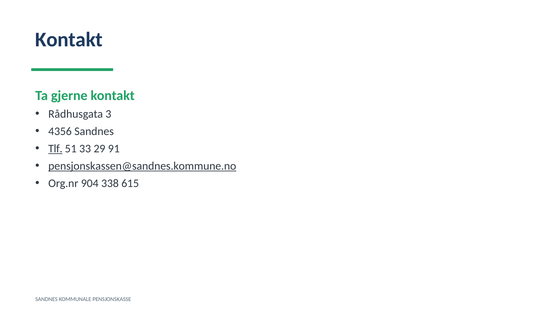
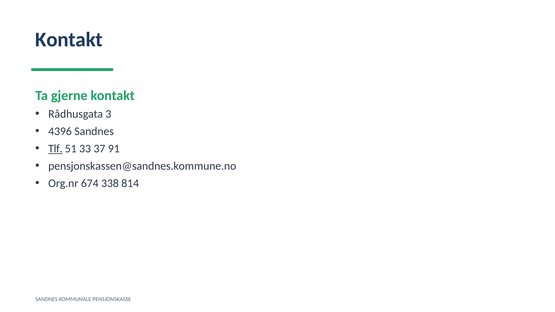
4356: 4356 -> 4396
29: 29 -> 37
pensjonskassen@sandnes.kommune.no underline: present -> none
904: 904 -> 674
615: 615 -> 814
